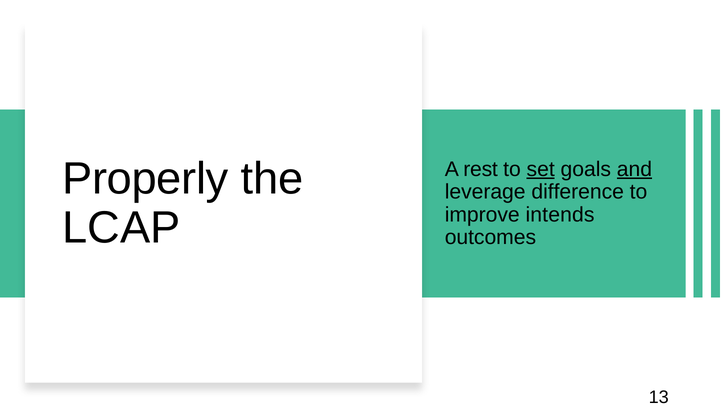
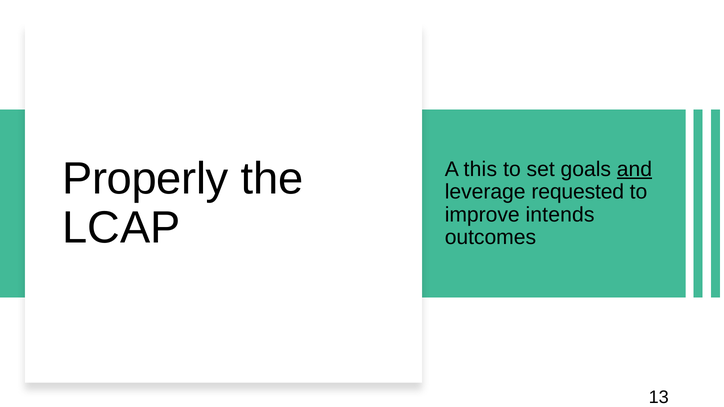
rest: rest -> this
set underline: present -> none
difference: difference -> requested
